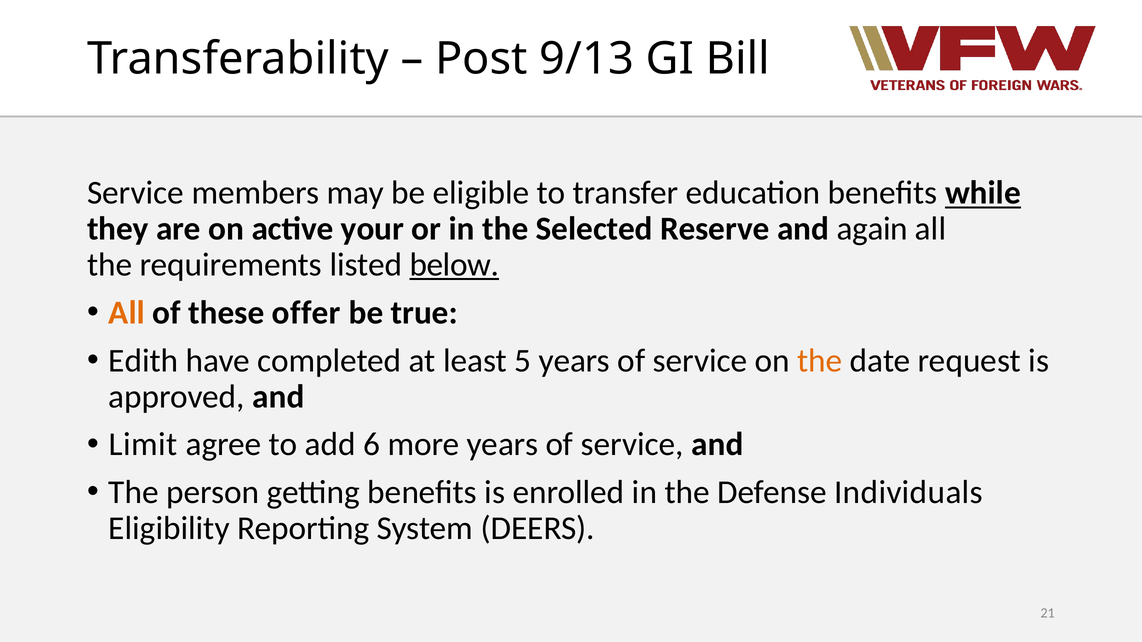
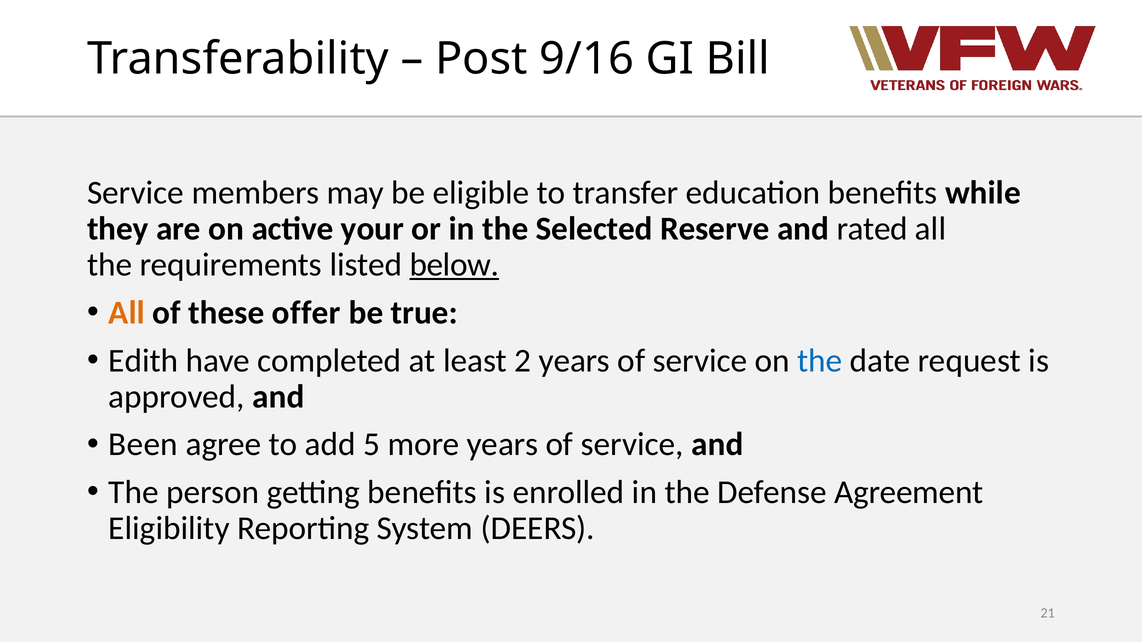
9/13: 9/13 -> 9/16
while underline: present -> none
again: again -> rated
5: 5 -> 2
the at (820, 361) colour: orange -> blue
Limit: Limit -> Been
6: 6 -> 5
Individuals: Individuals -> Agreement
